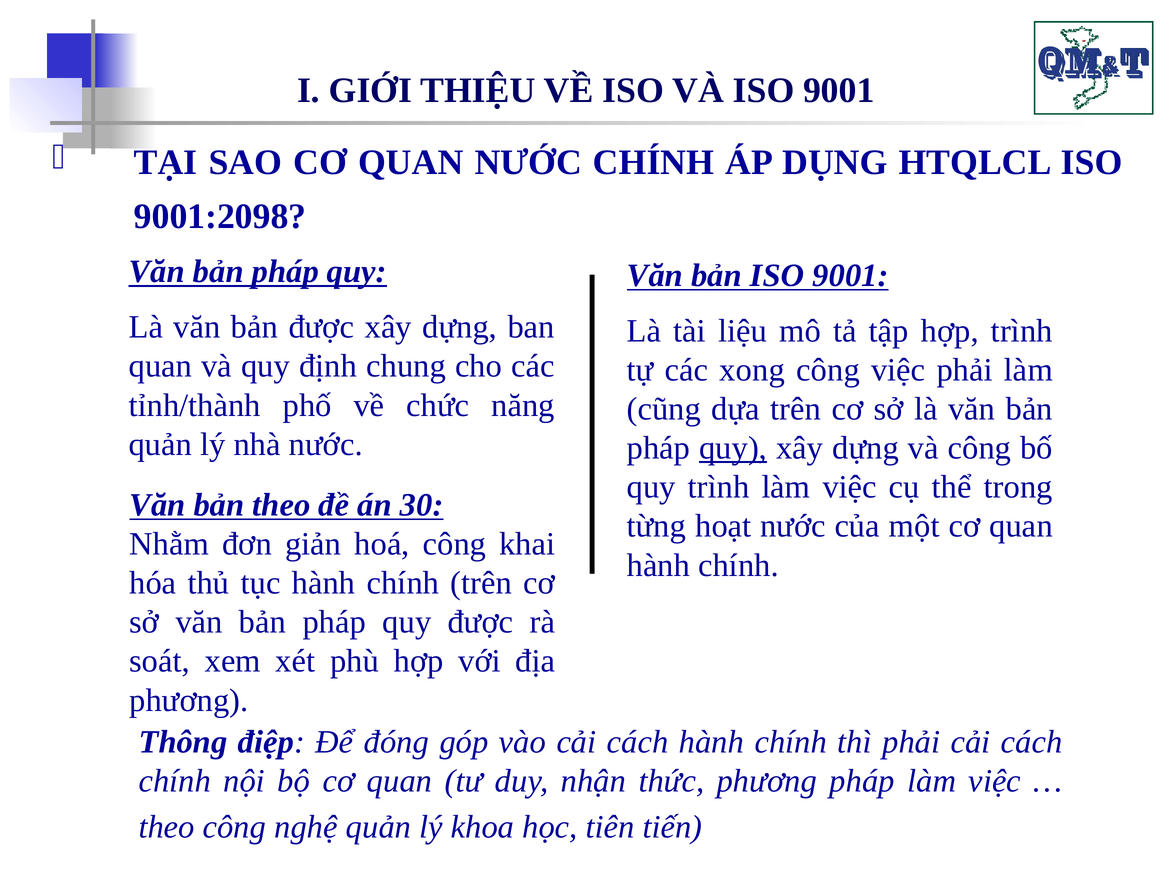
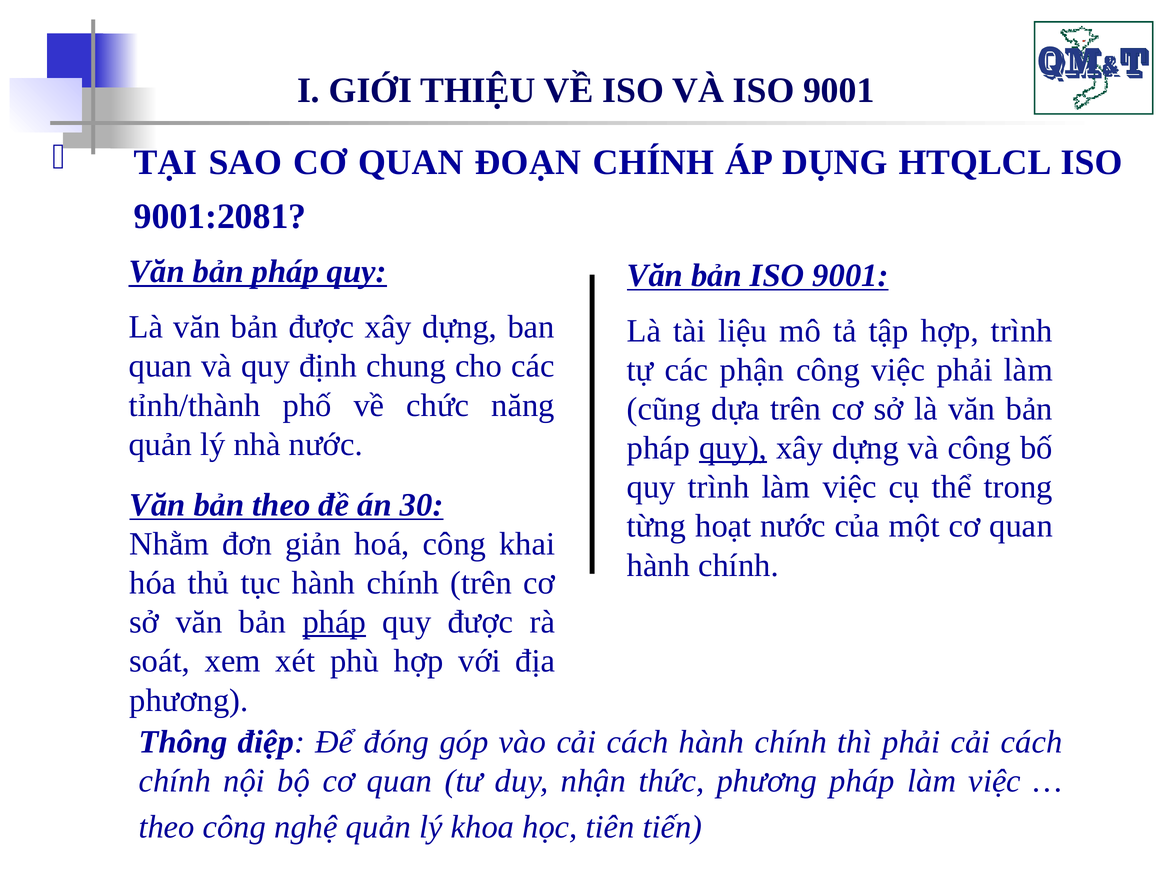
QUAN NƯỚC: NƯỚC -> ĐOẠN
9001:2098: 9001:2098 -> 9001:2081
xong: xong -> phận
pháp at (334, 622) underline: none -> present
